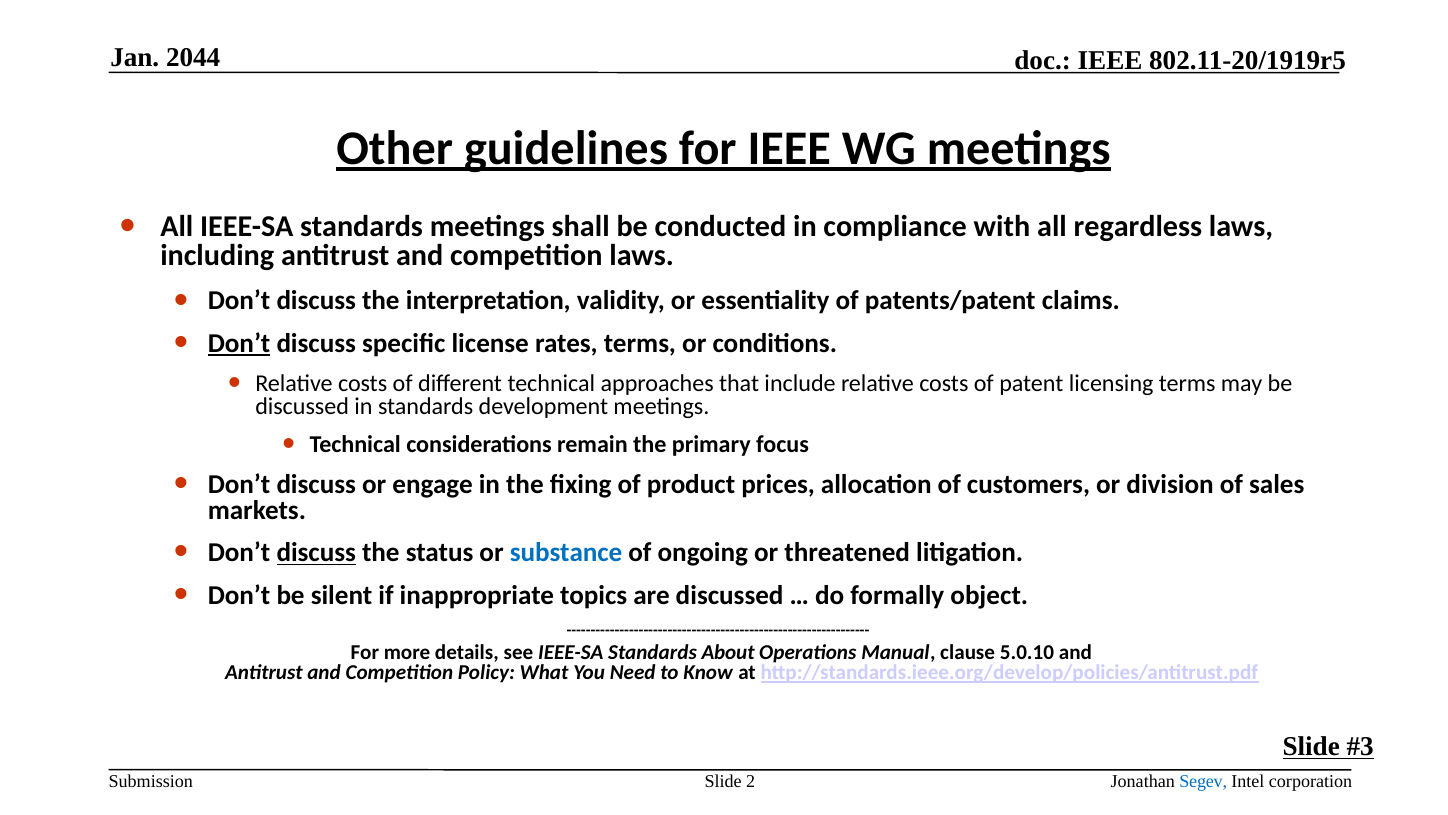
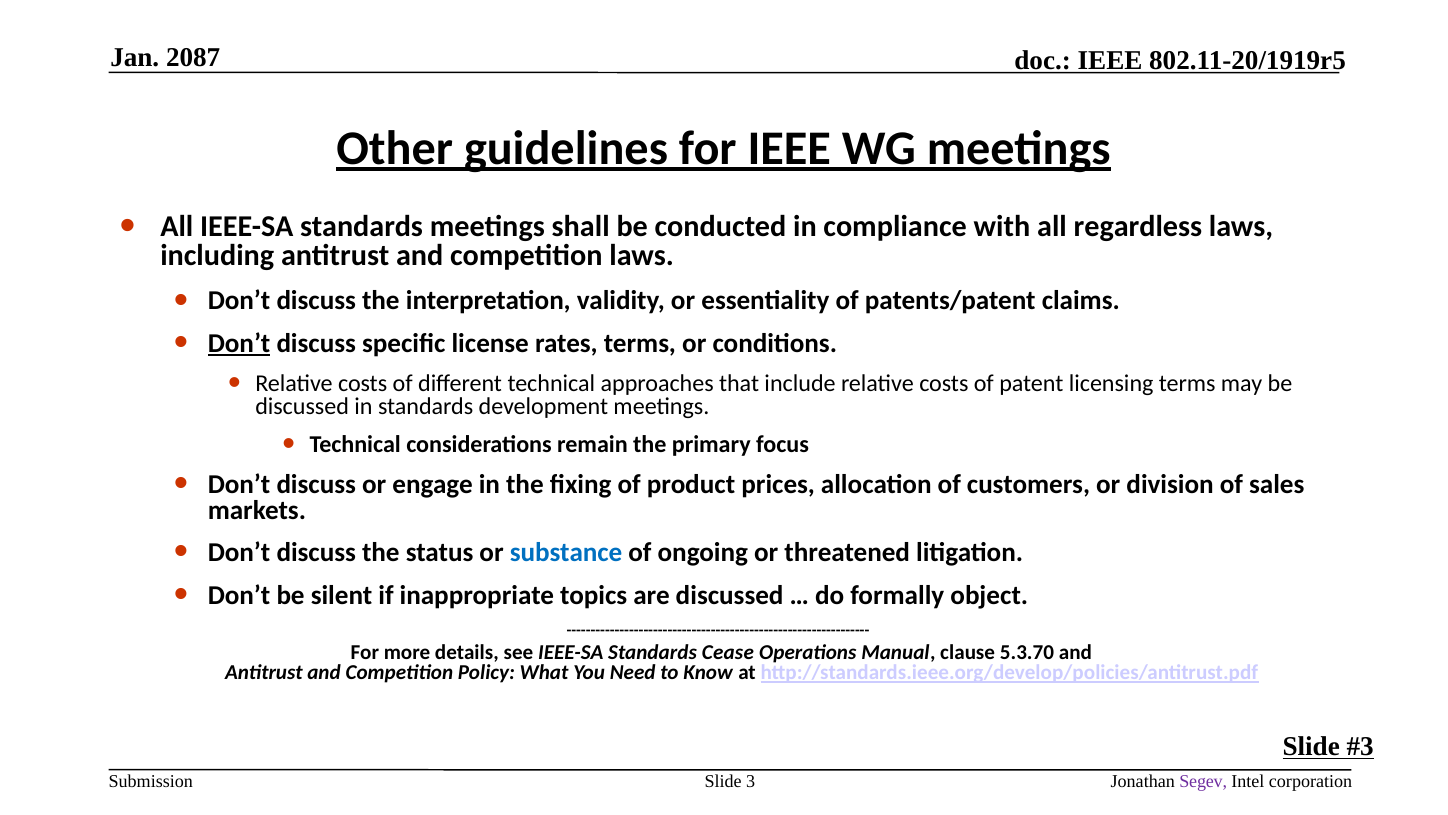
2044: 2044 -> 2087
discuss at (316, 553) underline: present -> none
About: About -> Cease
5.0.10: 5.0.10 -> 5.3.70
2: 2 -> 3
Segev colour: blue -> purple
